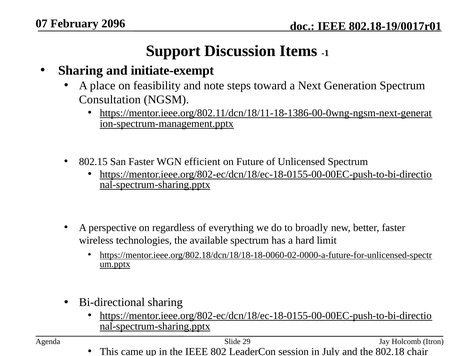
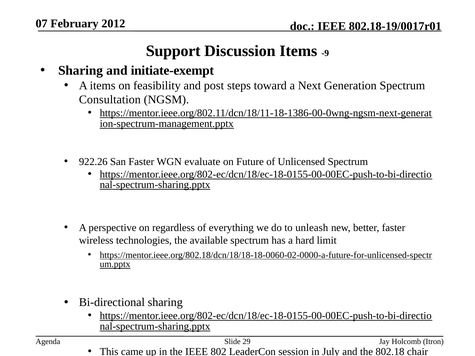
2096: 2096 -> 2012
-1: -1 -> -9
A place: place -> items
note: note -> post
802.15: 802.15 -> 922.26
efficient: efficient -> evaluate
broadly: broadly -> unleash
